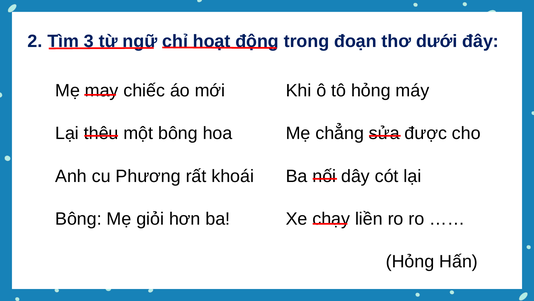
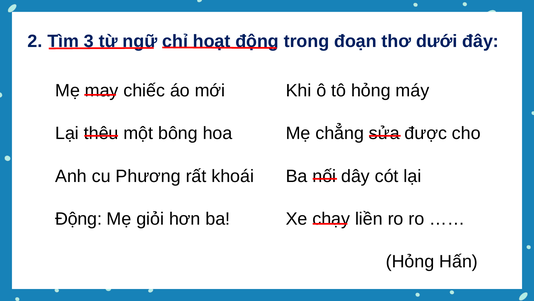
Bông at (78, 218): Bông -> Động
